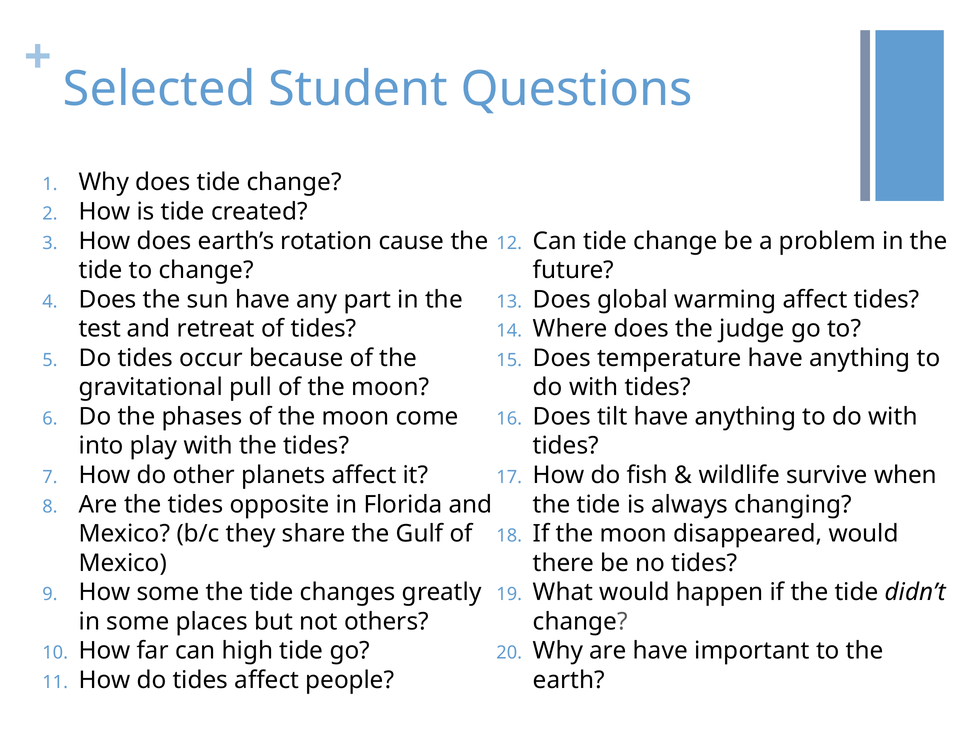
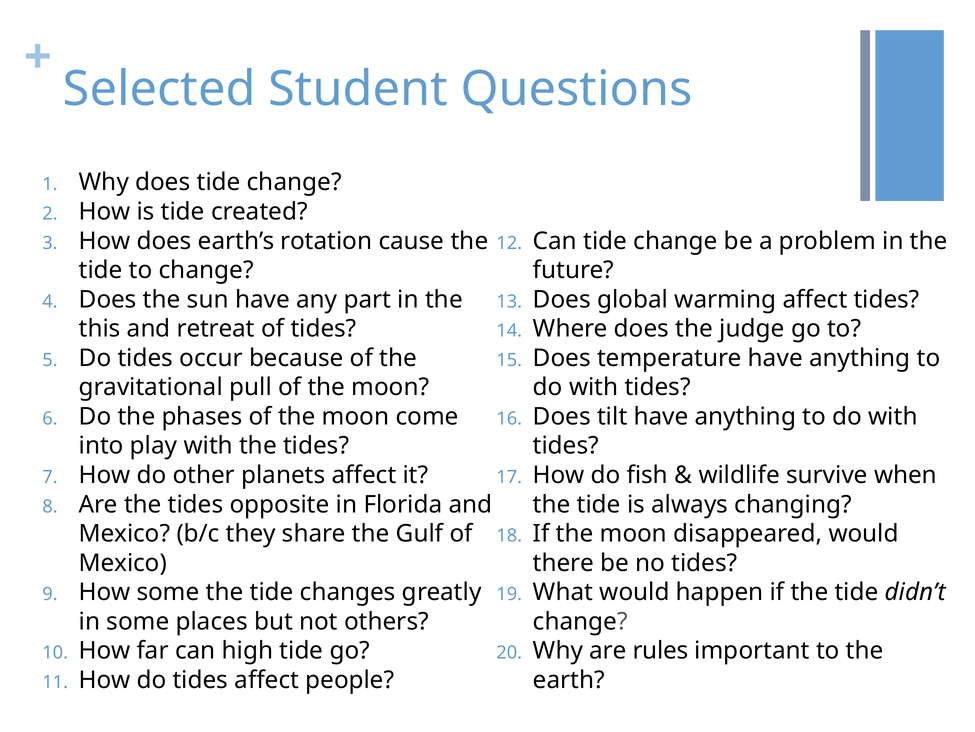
test: test -> this
are have: have -> rules
